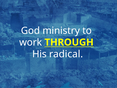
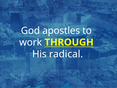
ministry: ministry -> apostles
